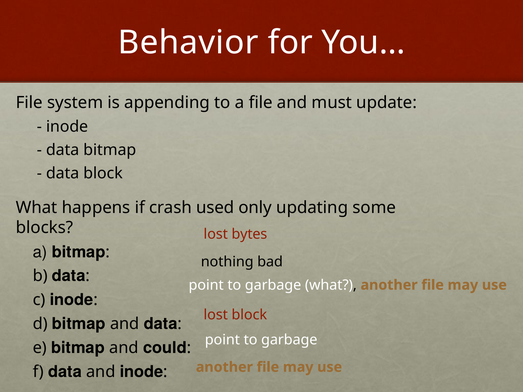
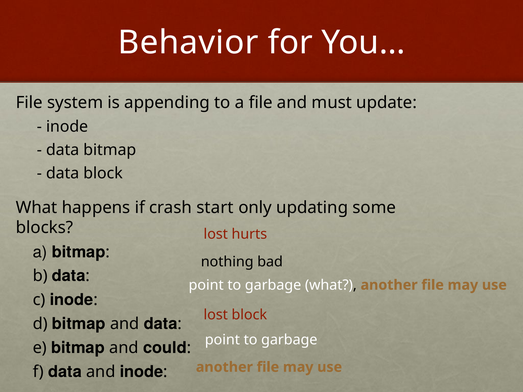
used: used -> start
bytes: bytes -> hurts
